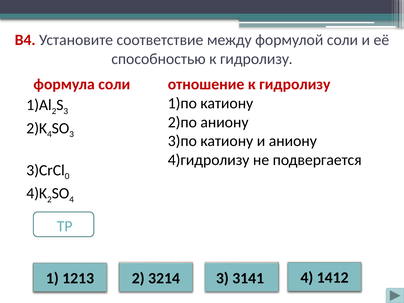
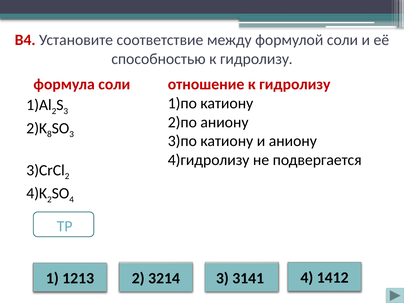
4 at (49, 134): 4 -> 8
0 at (67, 176): 0 -> 2
